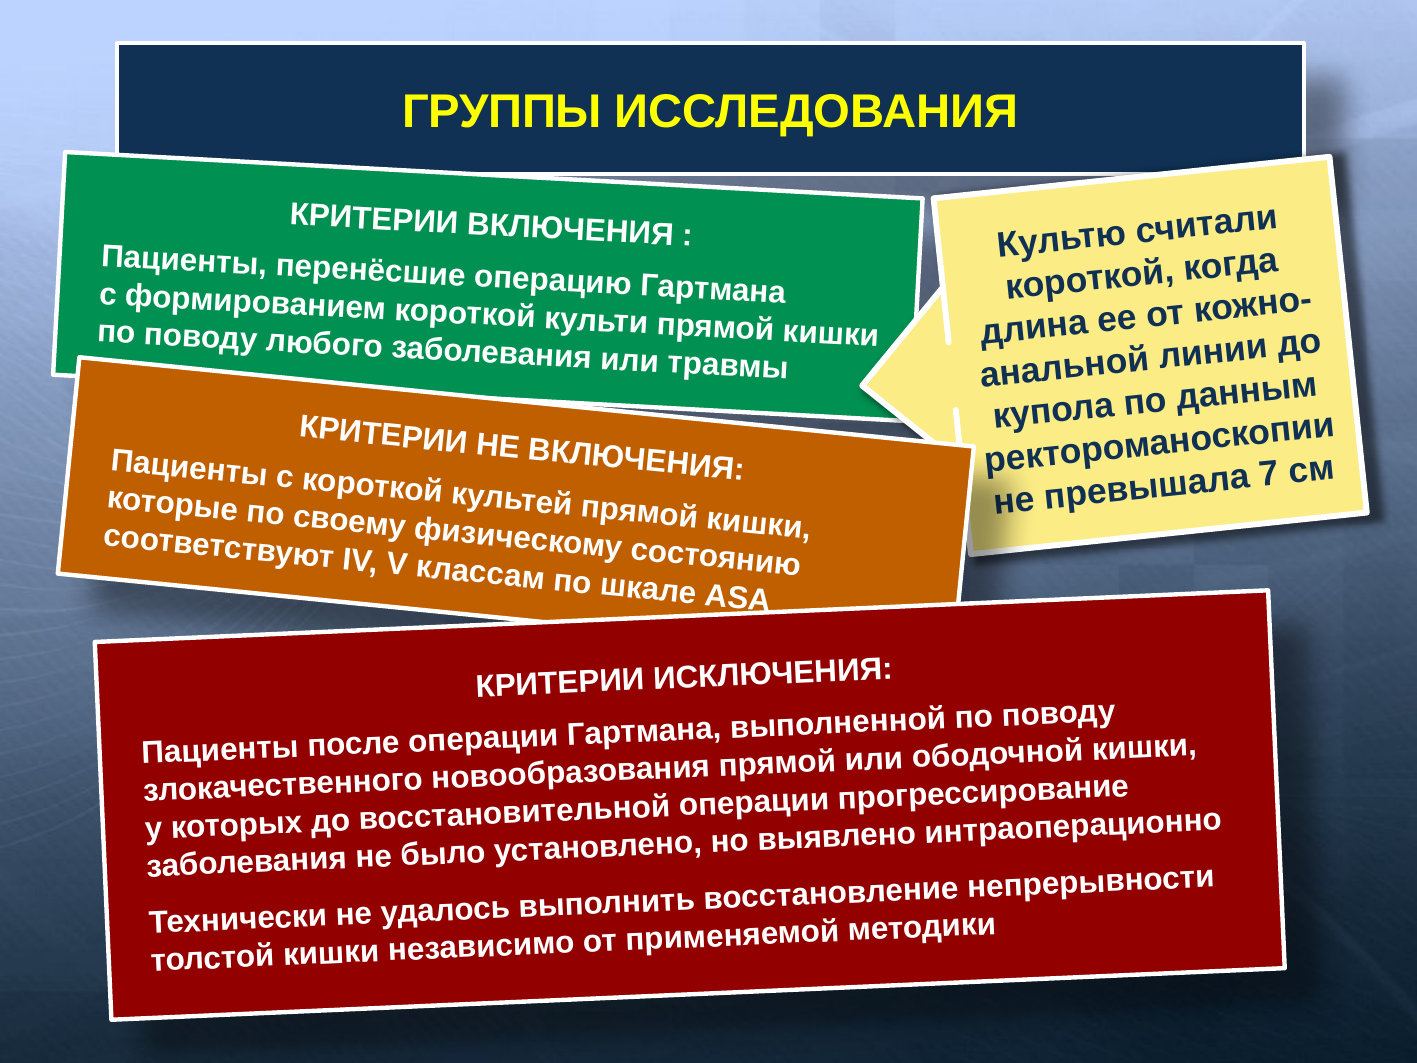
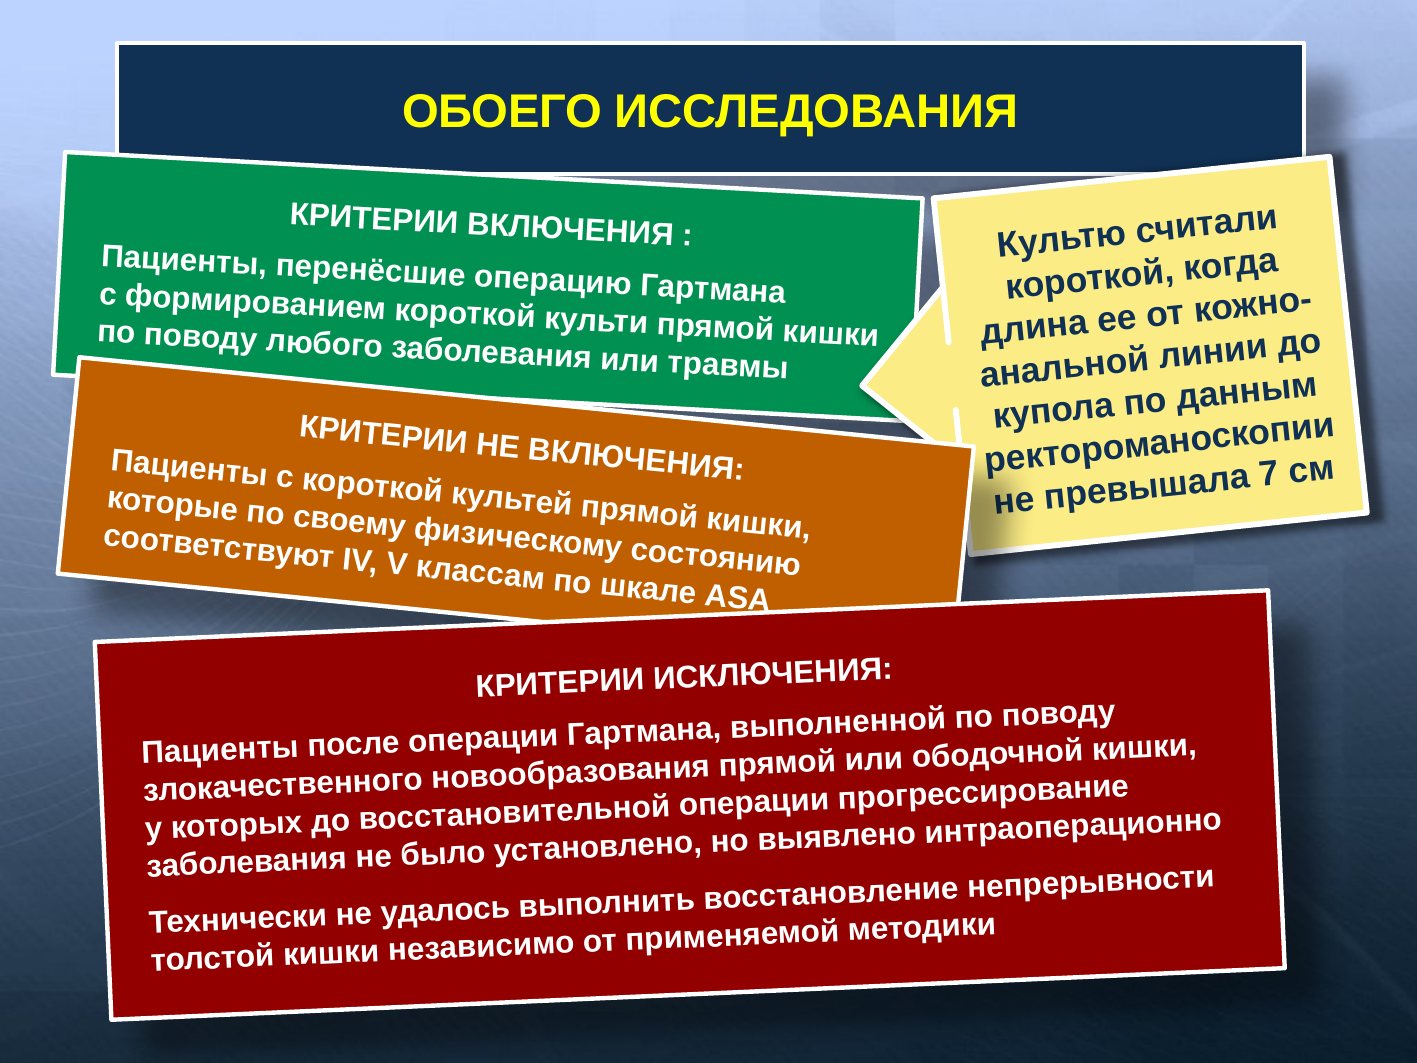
ГРУППЫ: ГРУППЫ -> ОБОЕГО
